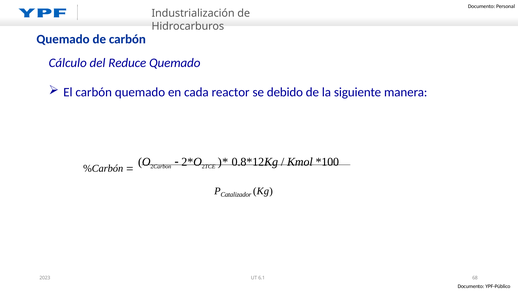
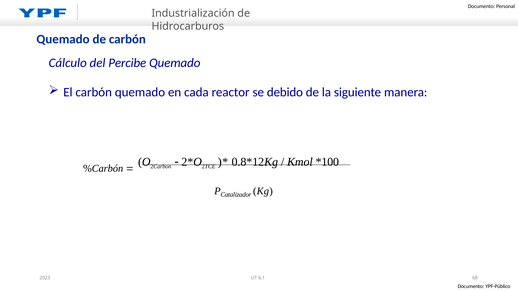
Reduce: Reduce -> Percibe
